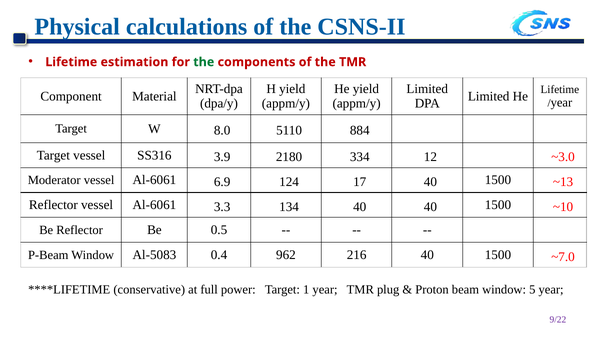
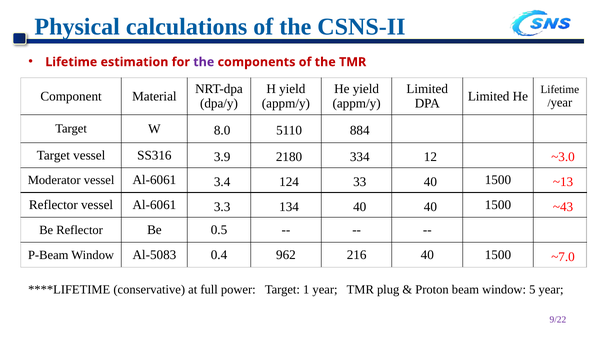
the at (204, 62) colour: green -> purple
6.9: 6.9 -> 3.4
17: 17 -> 33
~10: ~10 -> ~43
